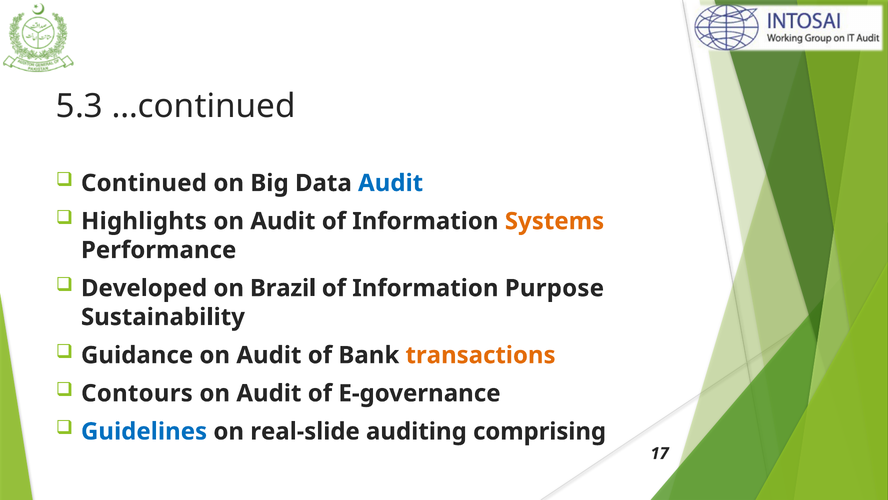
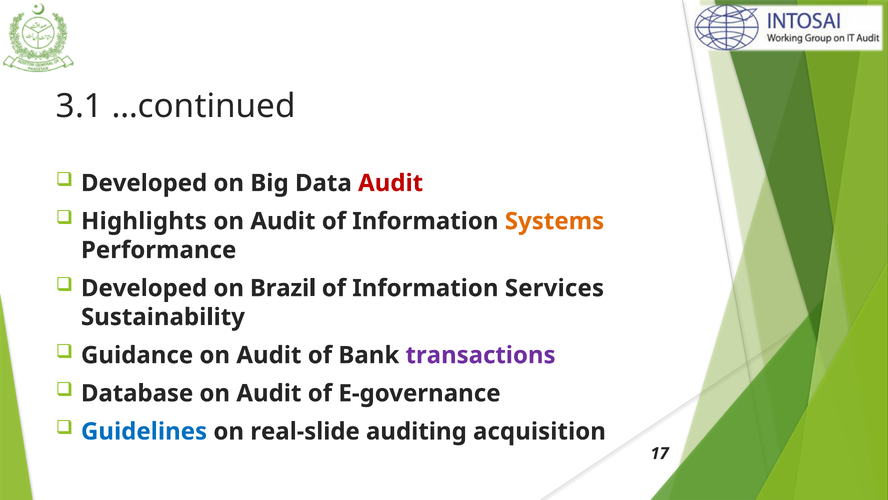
5.3: 5.3 -> 3.1
Continued at (144, 183): Continued -> Developed
Audit at (391, 183) colour: blue -> red
Purpose: Purpose -> Services
transactions colour: orange -> purple
Contours: Contours -> Database
comprising: comprising -> acquisition
